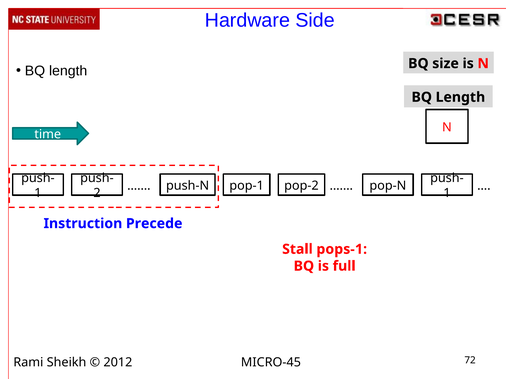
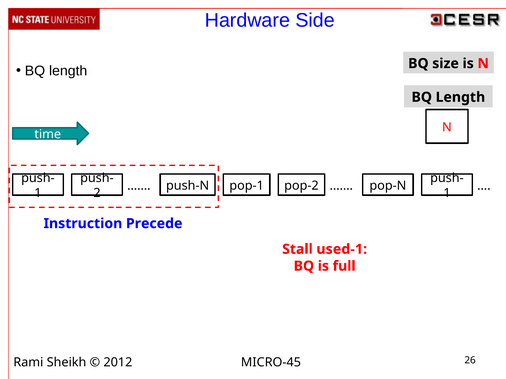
pops-1: pops-1 -> used-1
72: 72 -> 26
